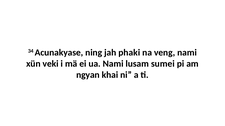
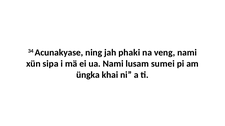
veki: veki -> sipa
ngyan: ngyan -> üngka
